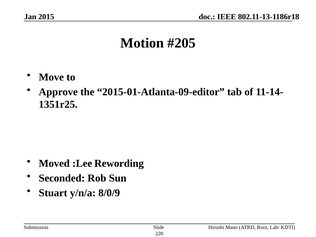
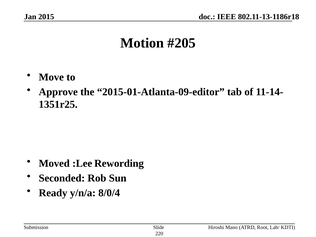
Stuart: Stuart -> Ready
8/0/9: 8/0/9 -> 8/0/4
